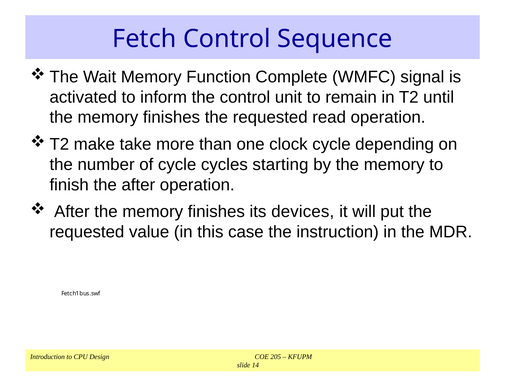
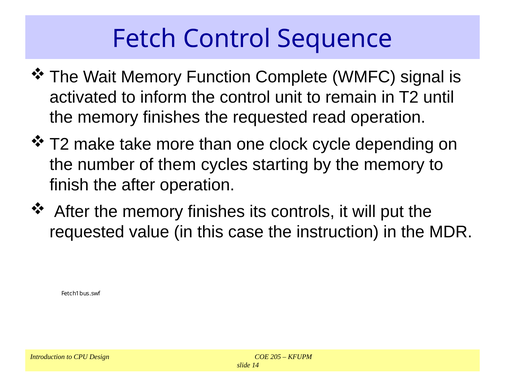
of cycle: cycle -> them
devices: devices -> controls
